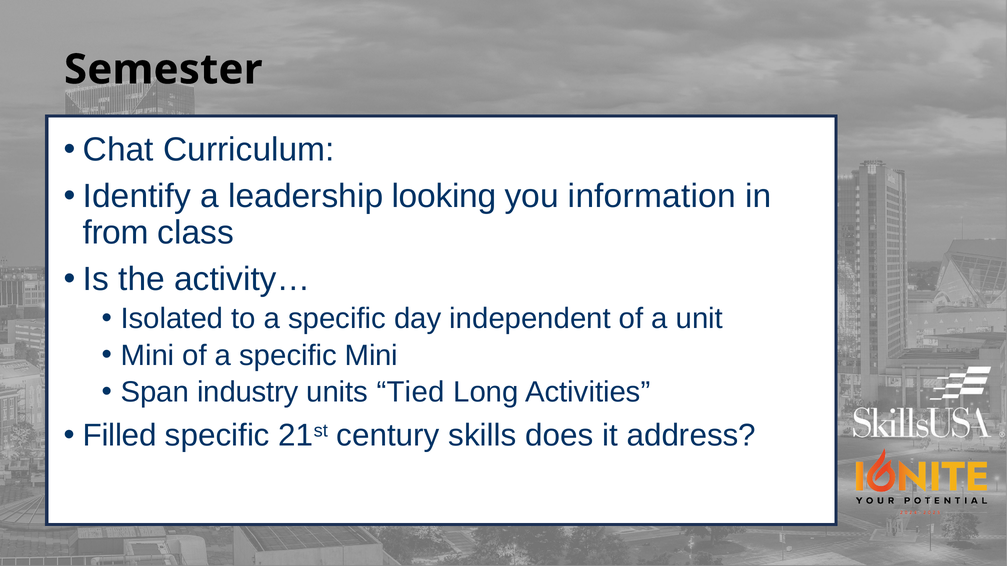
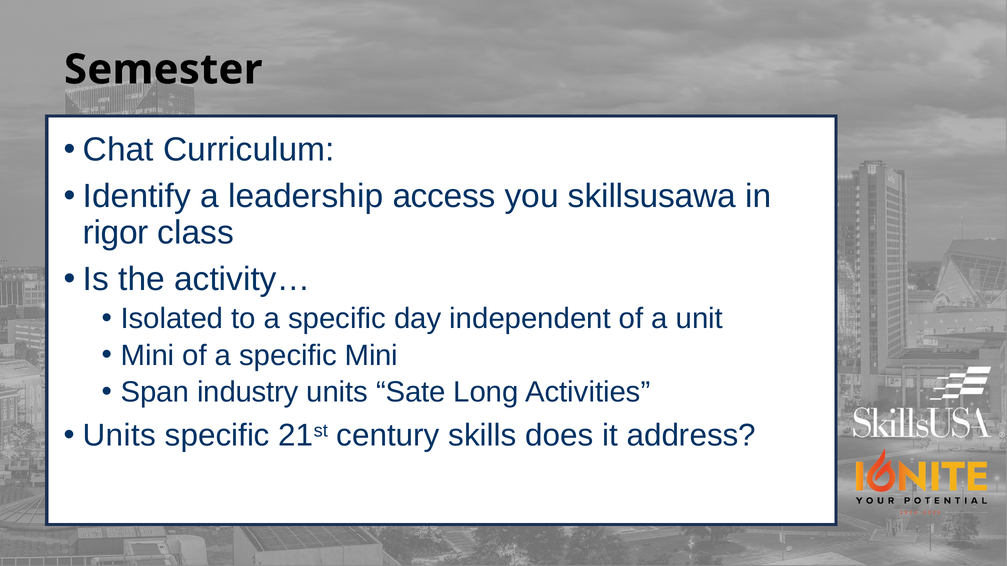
looking: looking -> access
information: information -> skillsusawa
from: from -> rigor
Tied: Tied -> Sate
Filled at (120, 436): Filled -> Units
